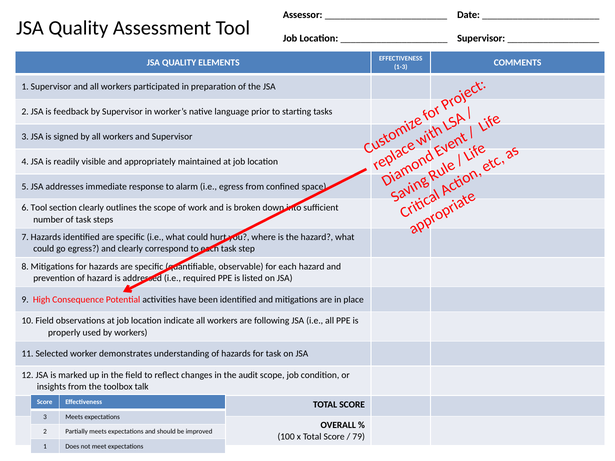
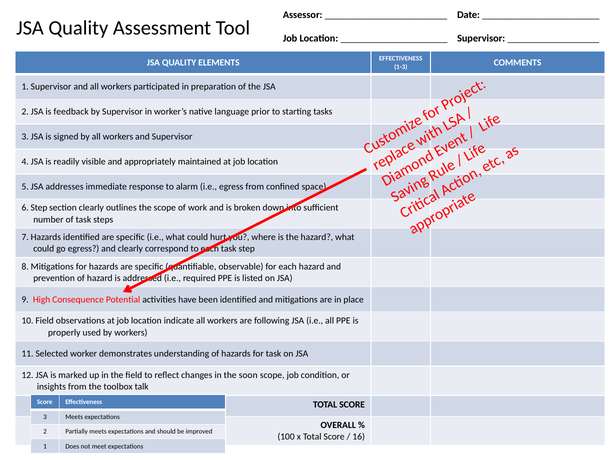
6 Tool: Tool -> Step
audit: audit -> soon
79: 79 -> 16
